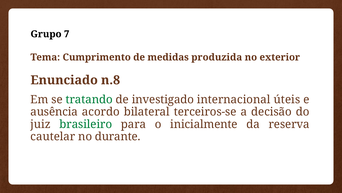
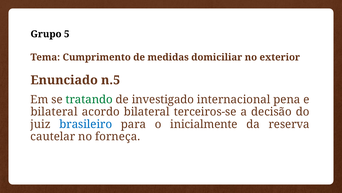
7: 7 -> 5
produzida: produzida -> domiciliar
n.8: n.8 -> n.5
úteis: úteis -> pena
ausência at (54, 112): ausência -> bilateral
brasileiro colour: green -> blue
durante: durante -> forneça
